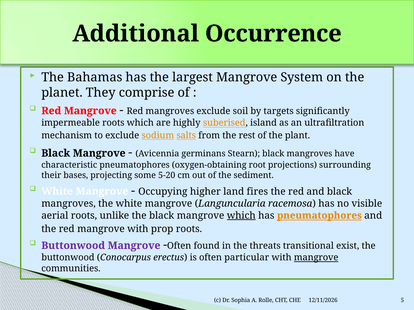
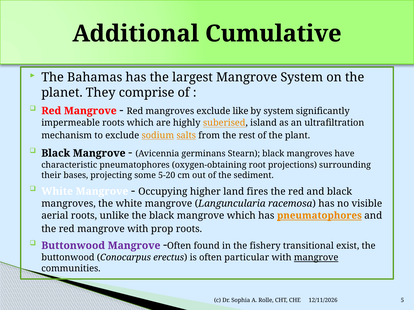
Occurrence: Occurrence -> Cumulative
soil: soil -> like
by targets: targets -> system
which at (241, 216) underline: present -> none
threats: threats -> fishery
